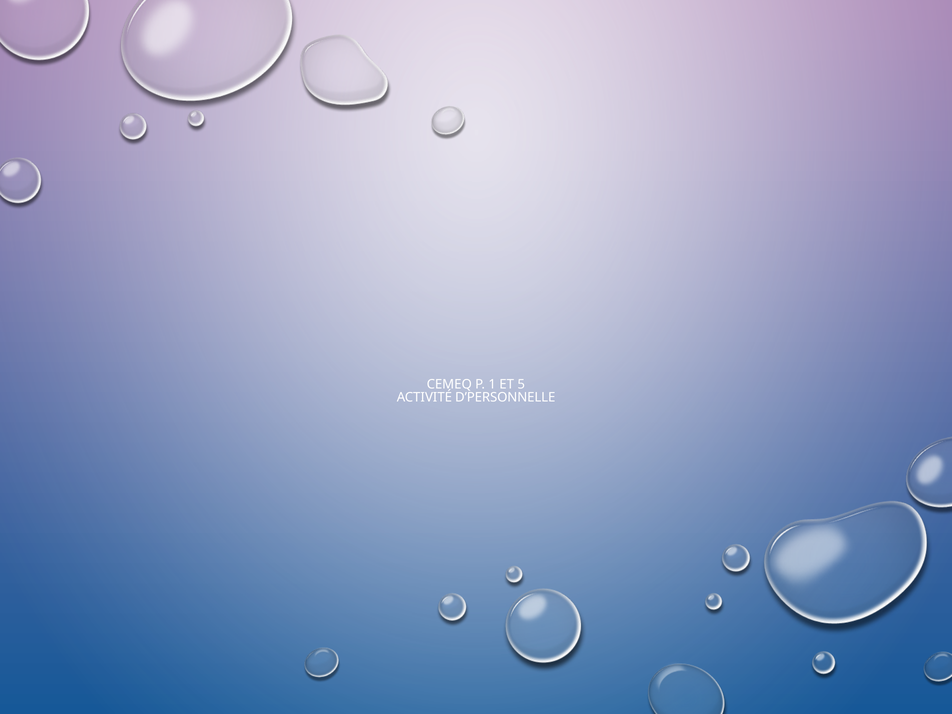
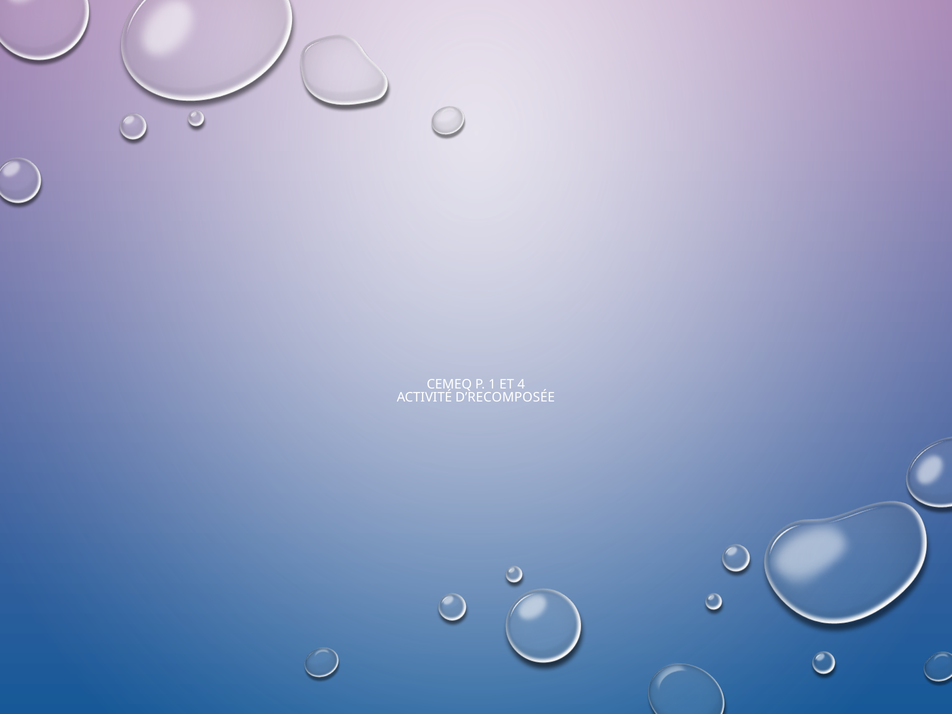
5: 5 -> 4
D’PERSONNELLE: D’PERSONNELLE -> D’RECOMPOSÉE
